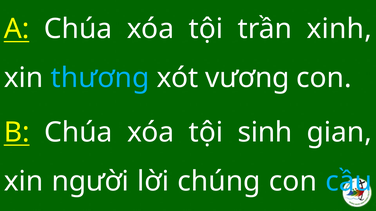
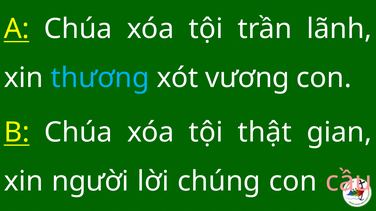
xinh: xinh -> lãnh
sinh: sinh -> thật
cầu colour: light blue -> pink
